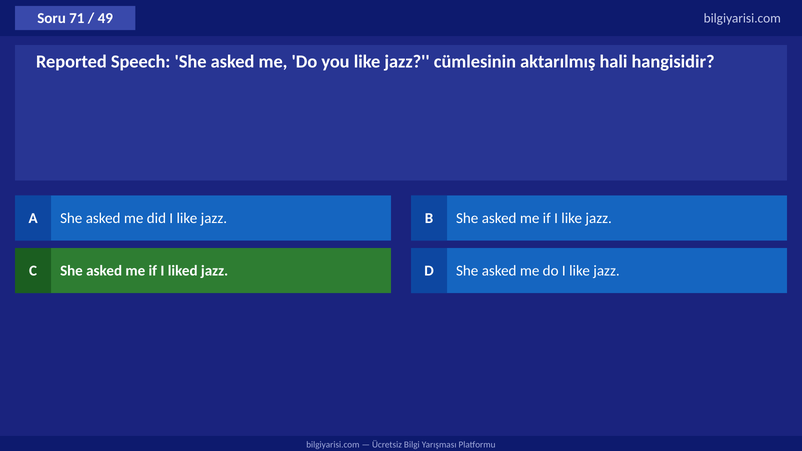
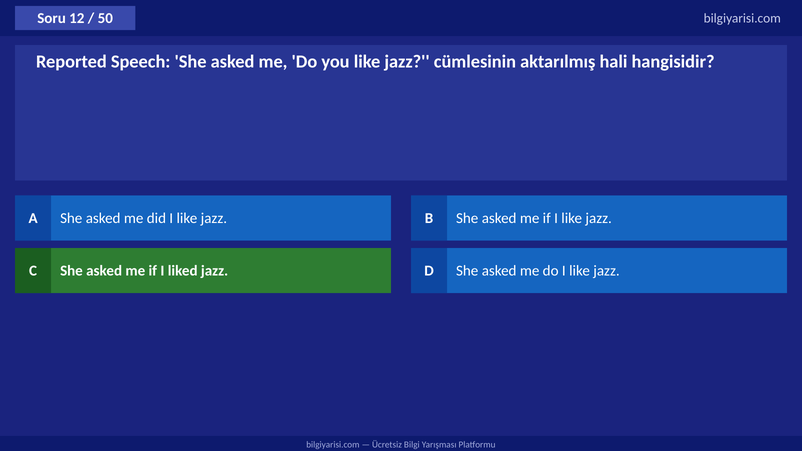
71: 71 -> 12
49: 49 -> 50
